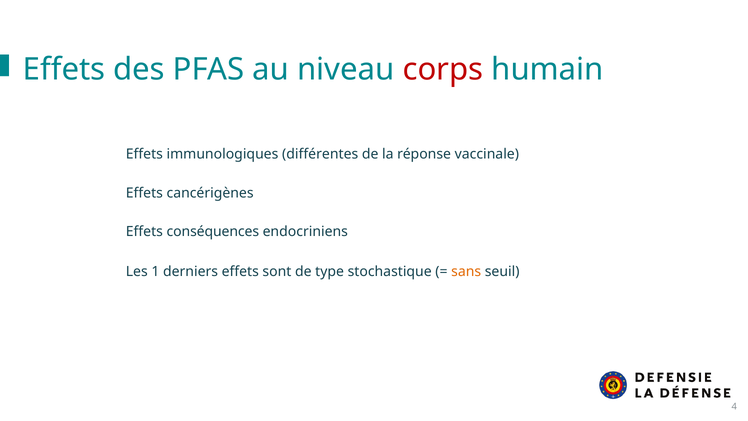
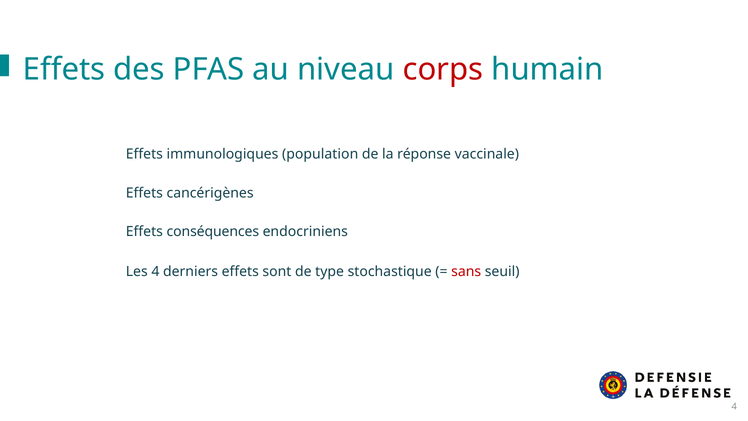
différentes: différentes -> population
Les 1: 1 -> 4
sans colour: orange -> red
